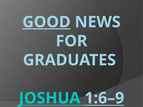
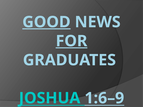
FOR underline: none -> present
